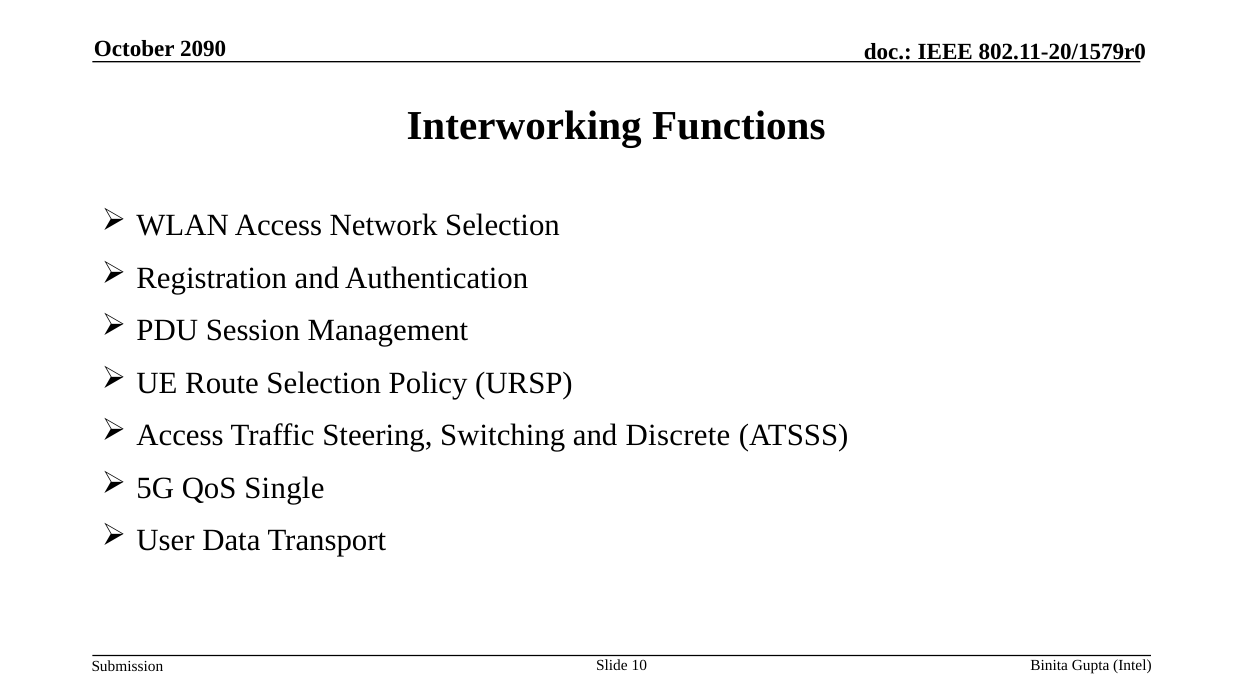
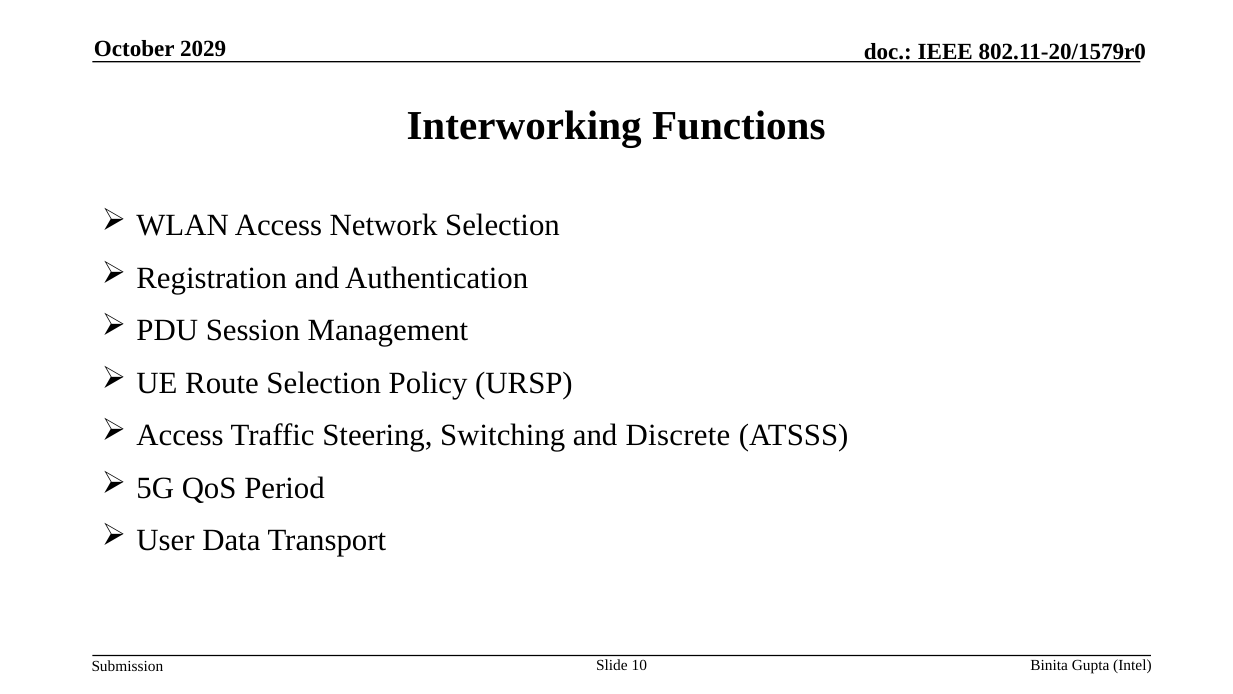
2090: 2090 -> 2029
Single: Single -> Period
